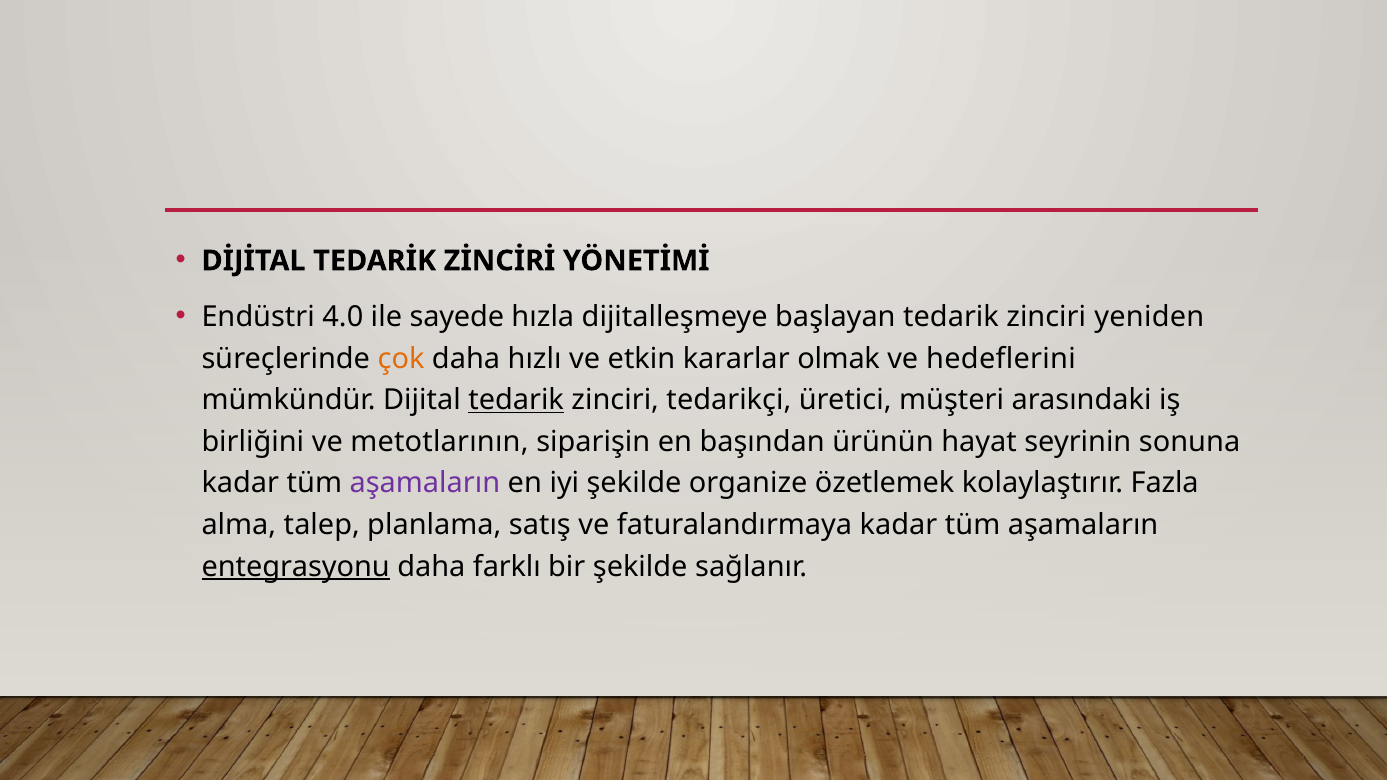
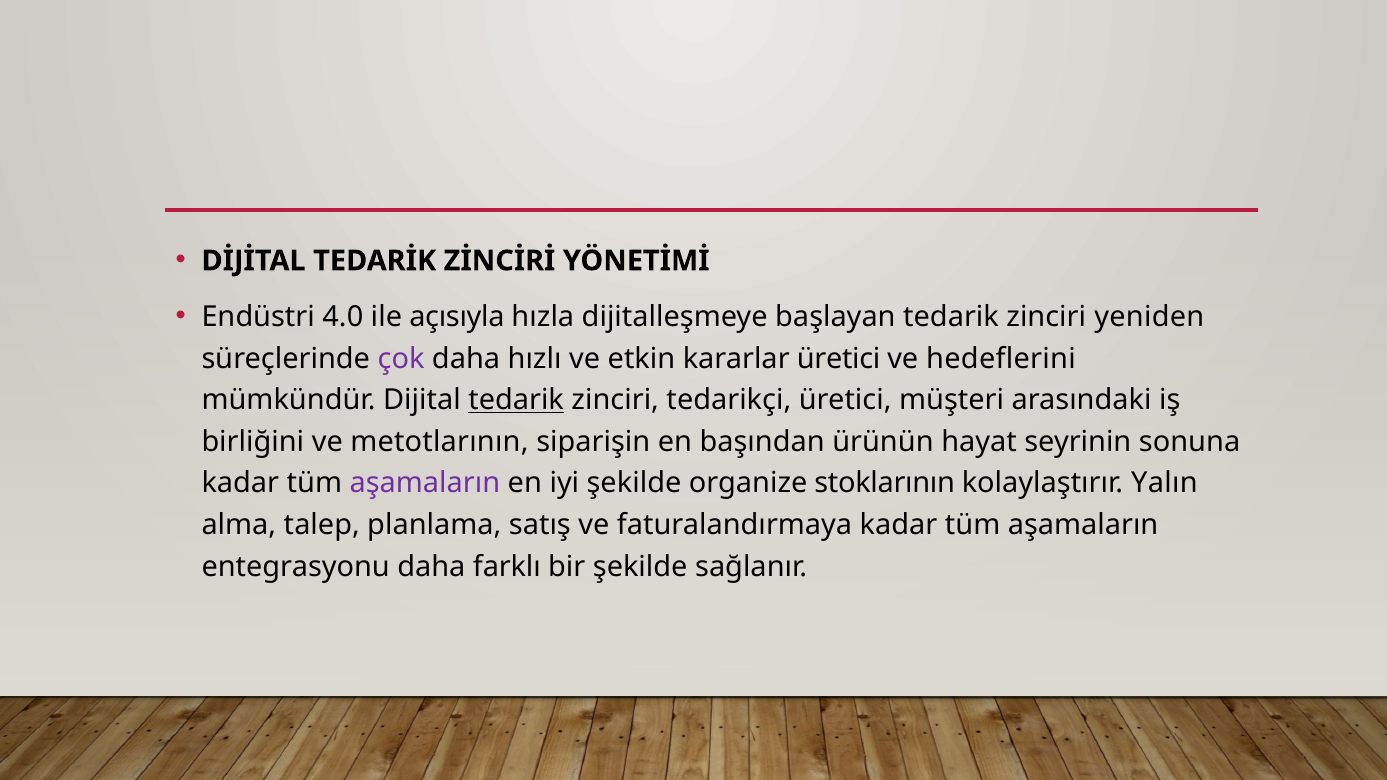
sayede: sayede -> açısıyla
çok colour: orange -> purple
kararlar olmak: olmak -> üretici
özetlemek: özetlemek -> stoklarının
Fazla: Fazla -> Yalın
entegrasyonu underline: present -> none
